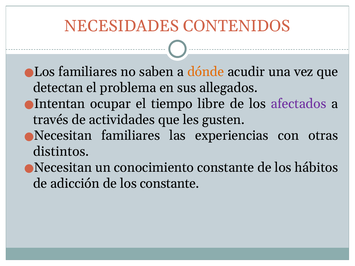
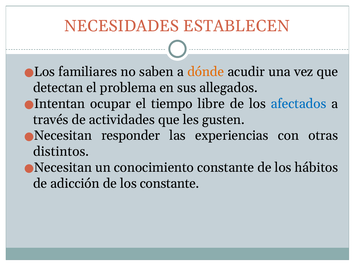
CONTENIDOS: CONTENIDOS -> ESTABLECEN
afectados colour: purple -> blue
familiares at (131, 136): familiares -> responder
